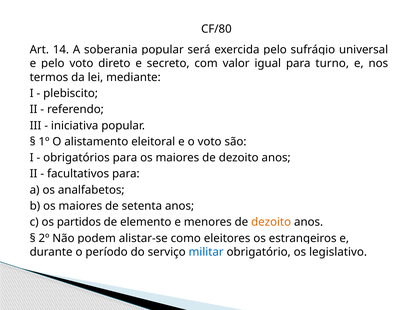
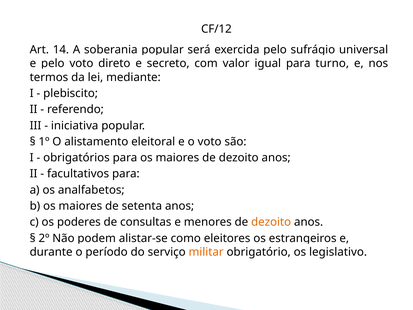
CF/80: CF/80 -> CF/12
partidos: partidos -> poderes
elemento: elemento -> consultas
militar colour: blue -> orange
